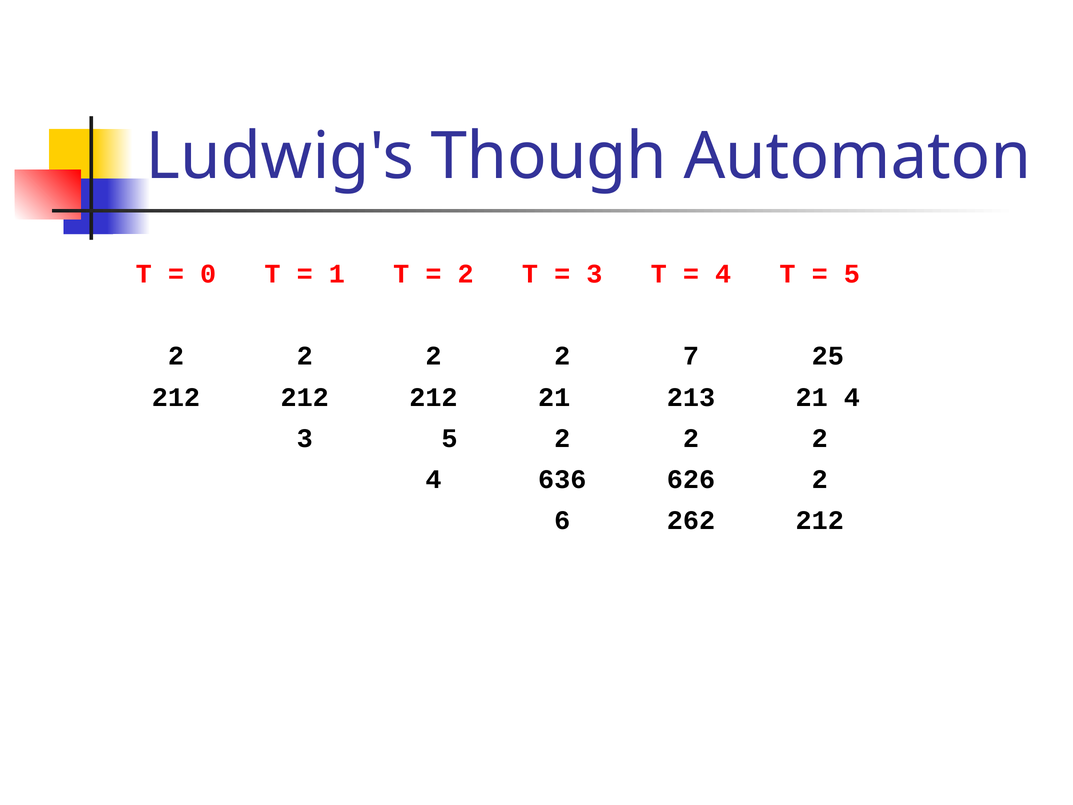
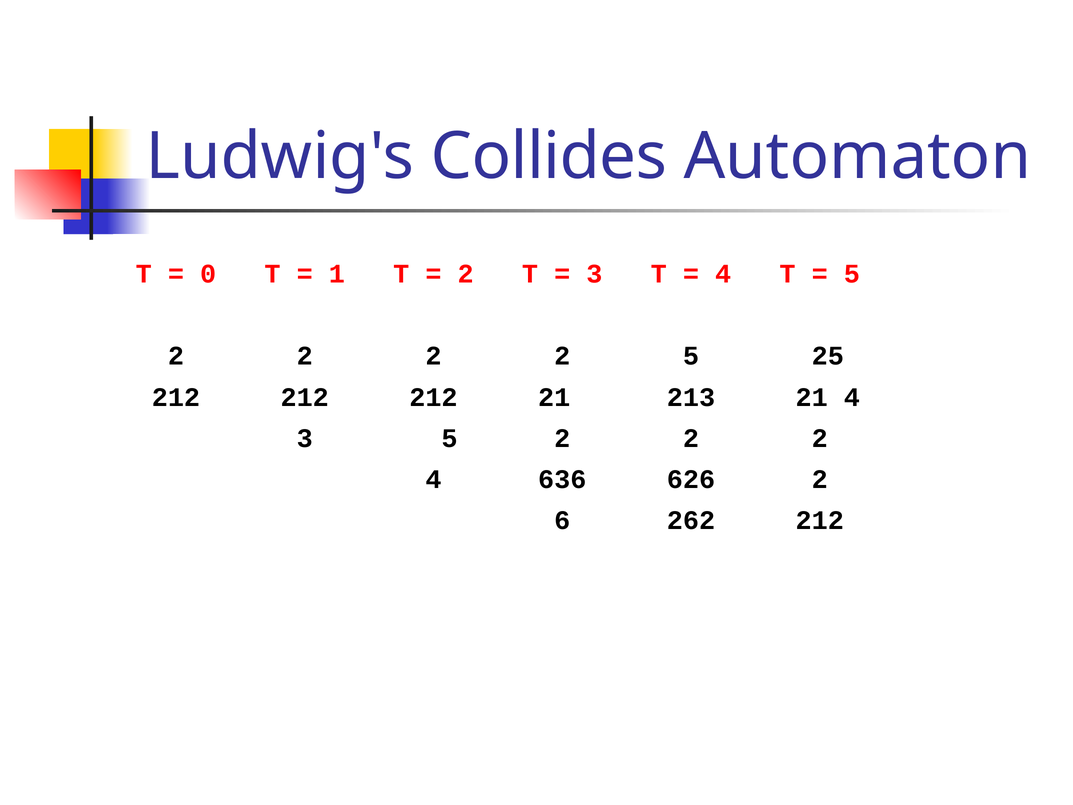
Though: Though -> Collides
2 7: 7 -> 5
